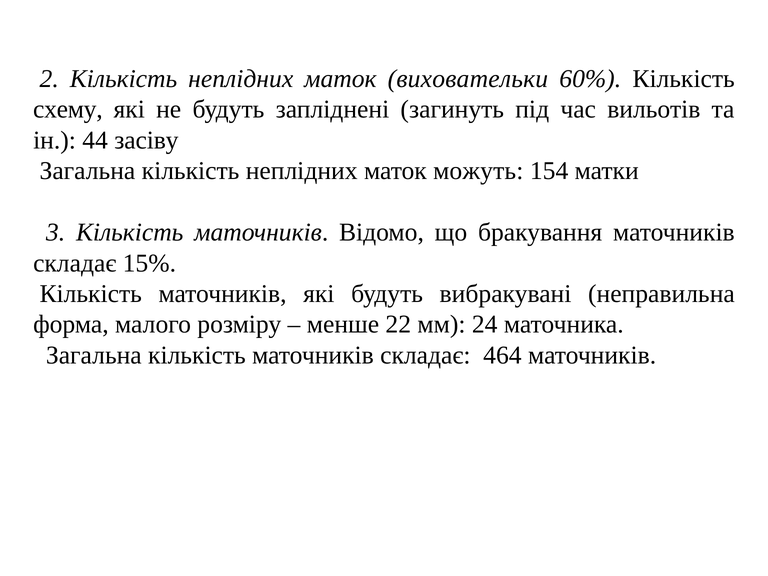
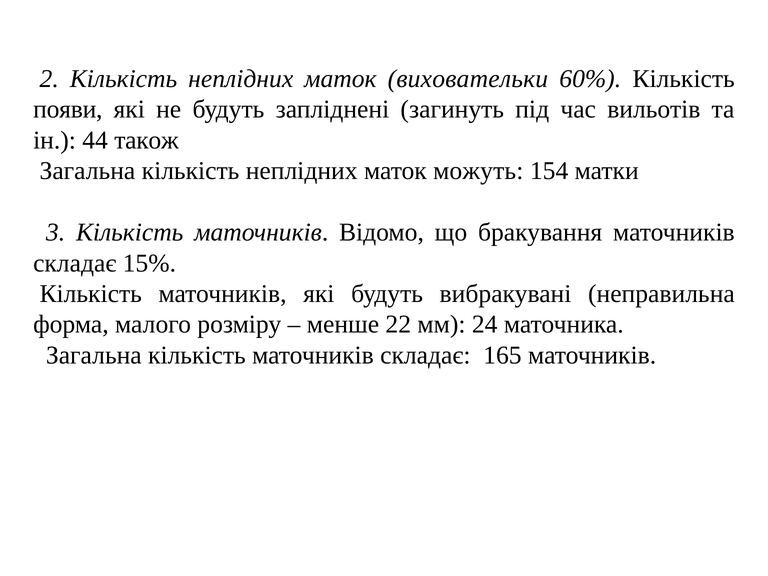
схему: схему -> появи
засіву: засіву -> також
464: 464 -> 165
